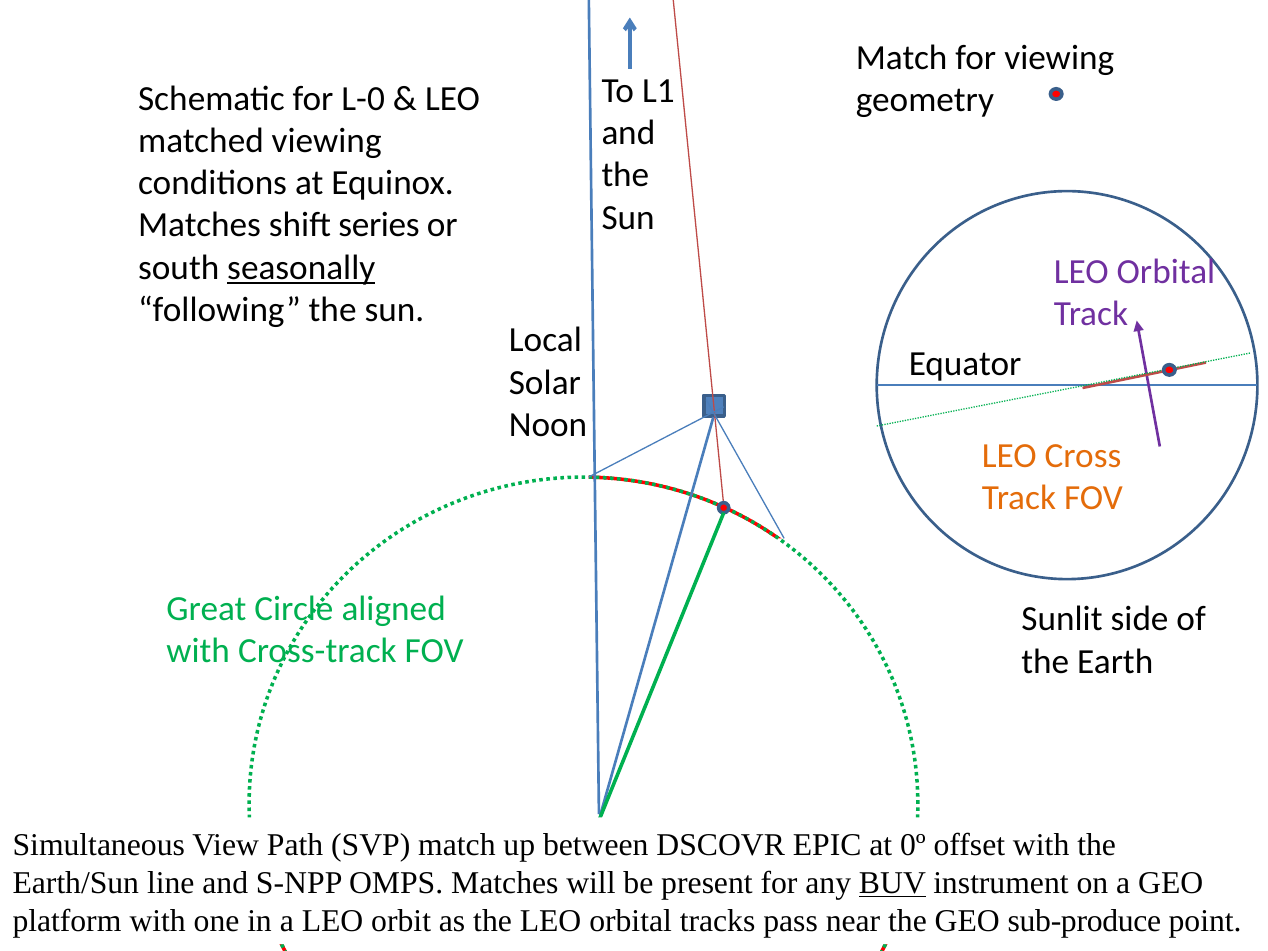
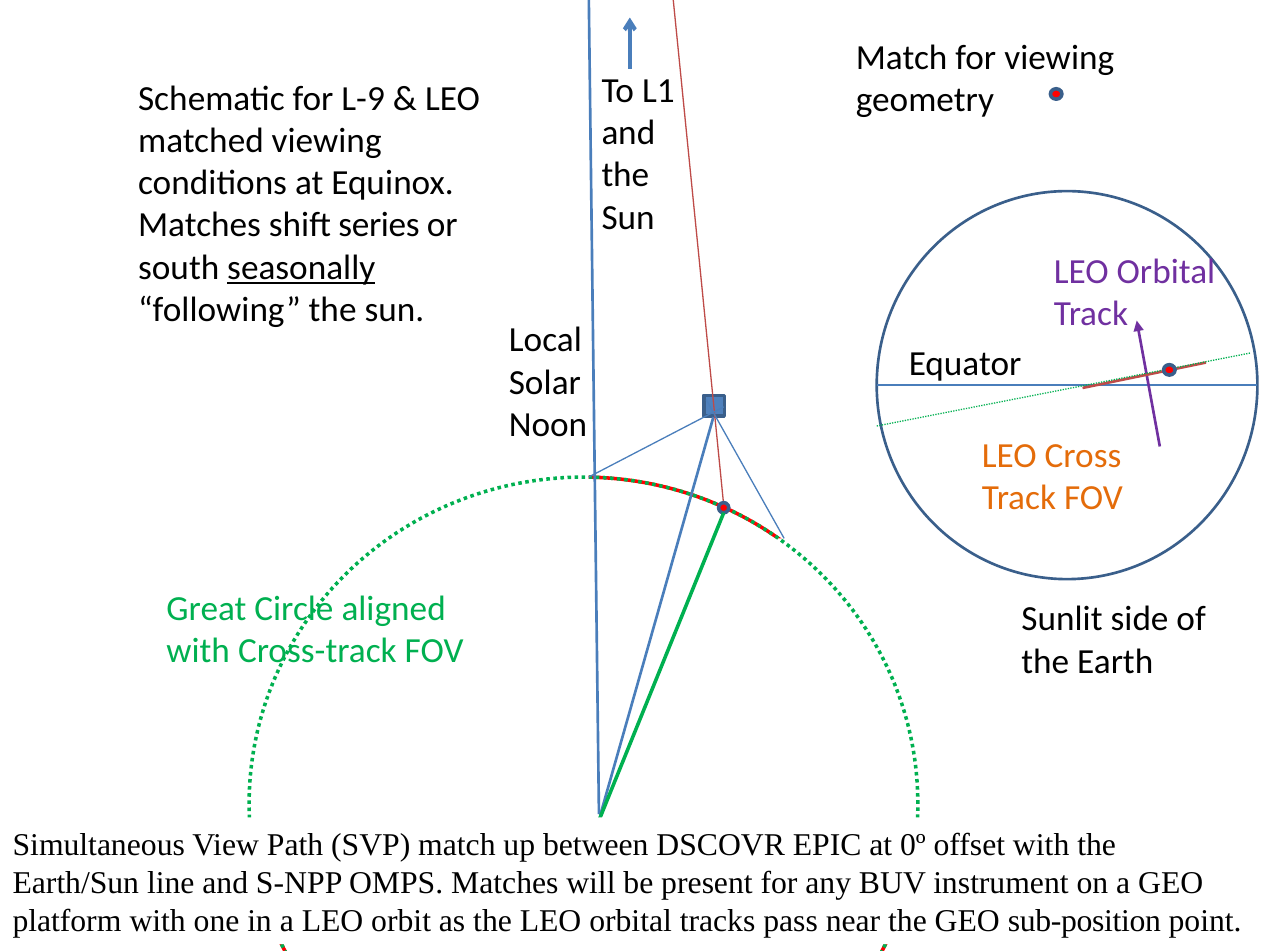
L-0: L-0 -> L-9
BUV underline: present -> none
sub-produce: sub-produce -> sub-position
